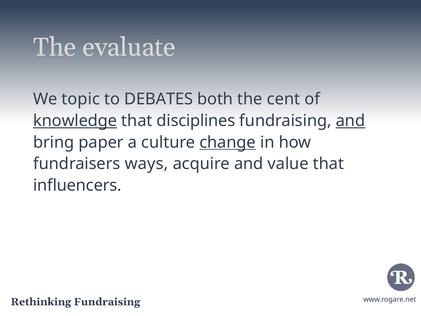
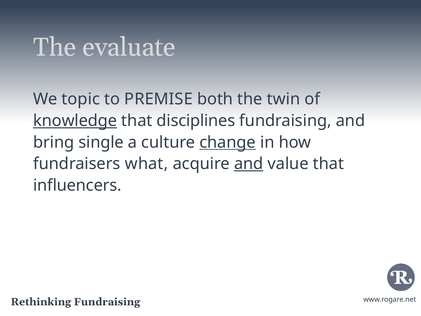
DEBATES: DEBATES -> PREMISE
cent: cent -> twin
and at (350, 121) underline: present -> none
paper: paper -> single
ways: ways -> what
and at (249, 164) underline: none -> present
